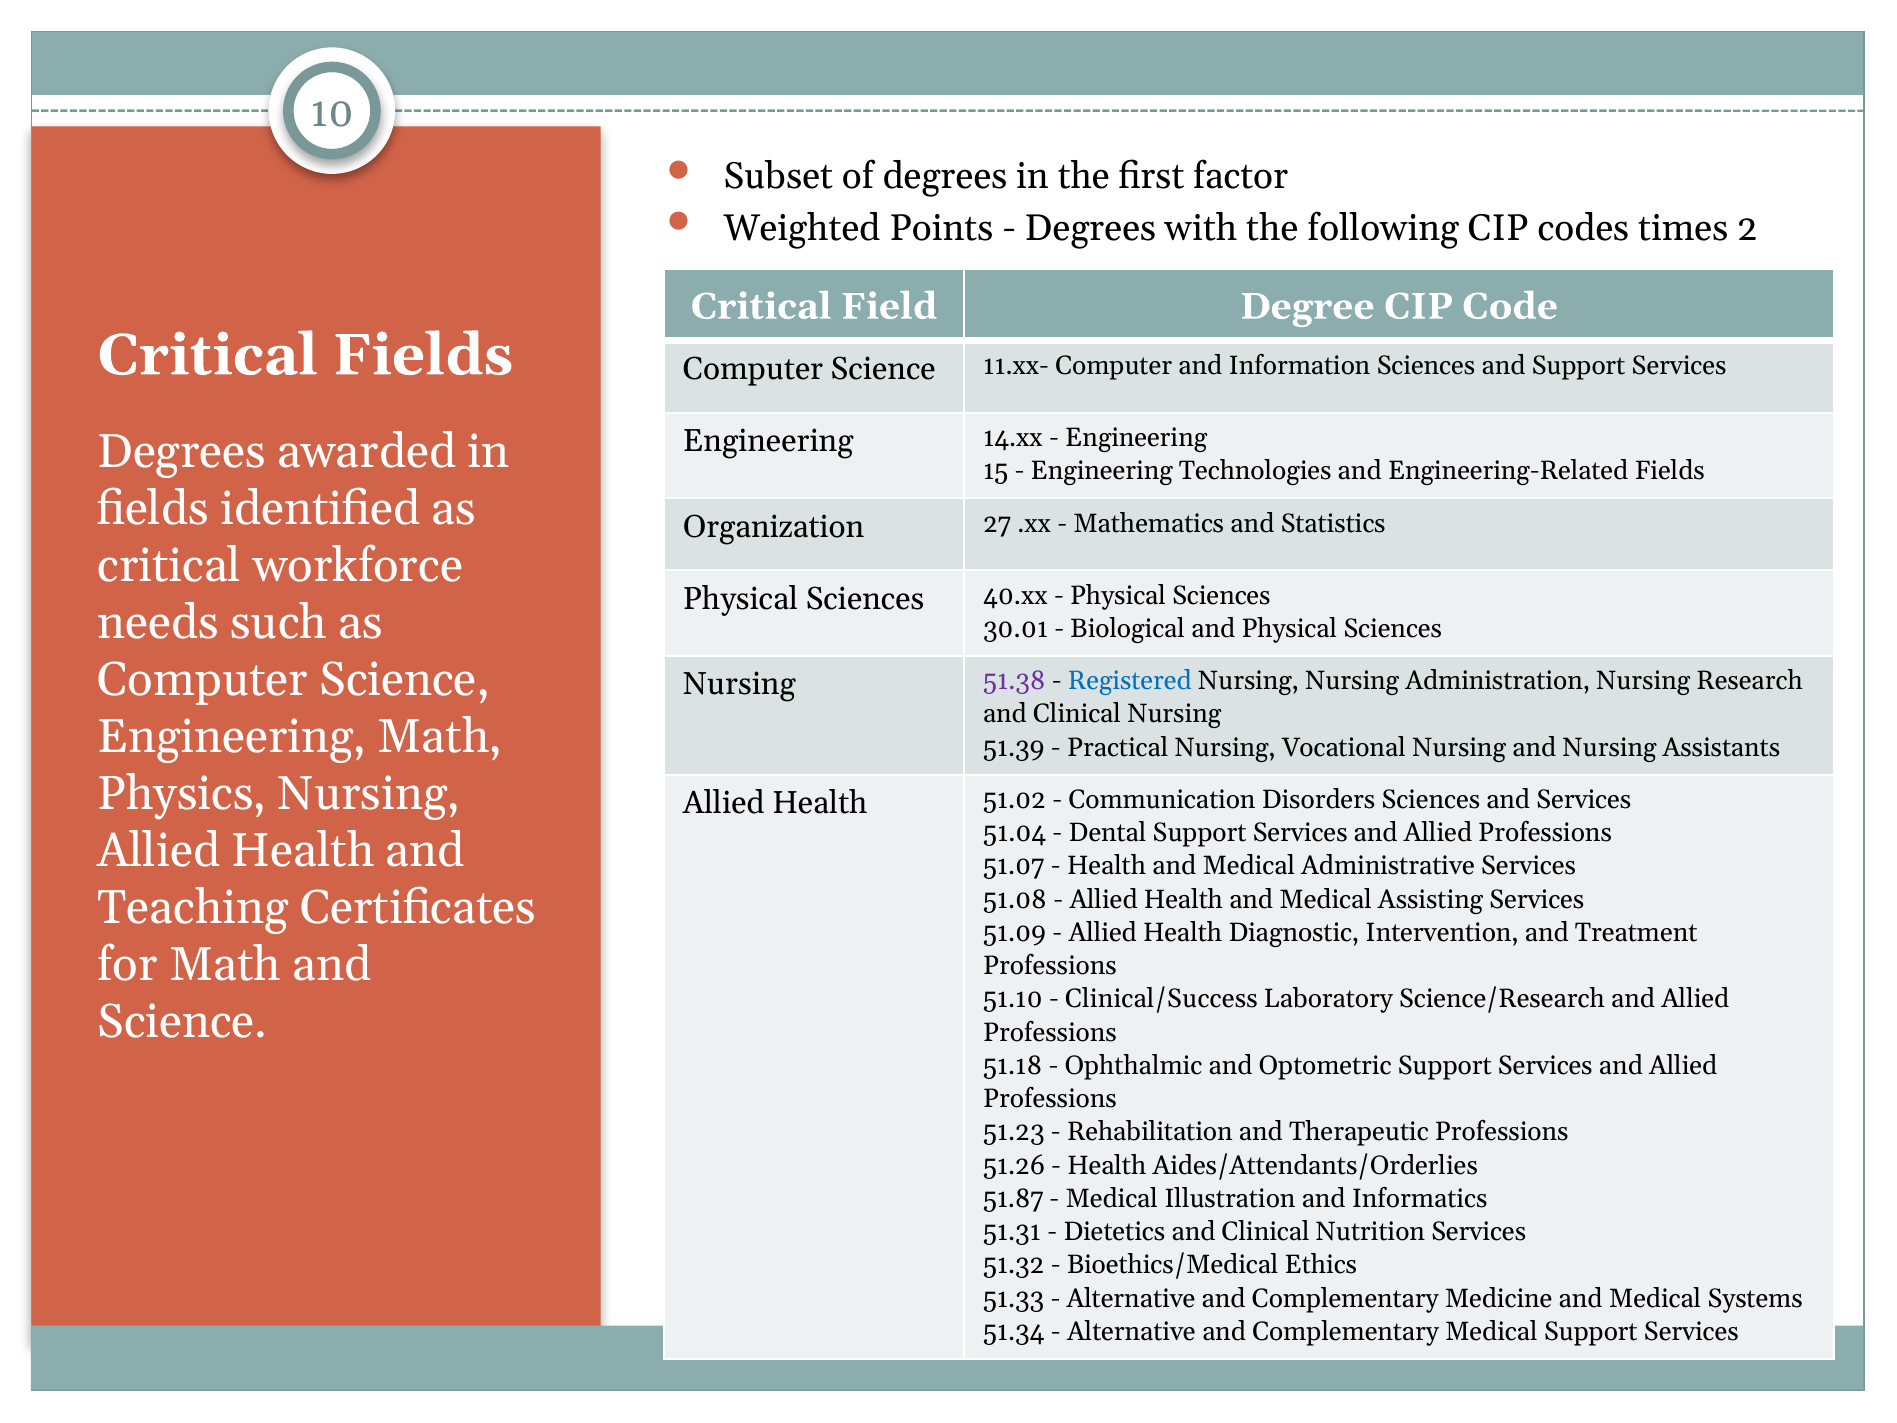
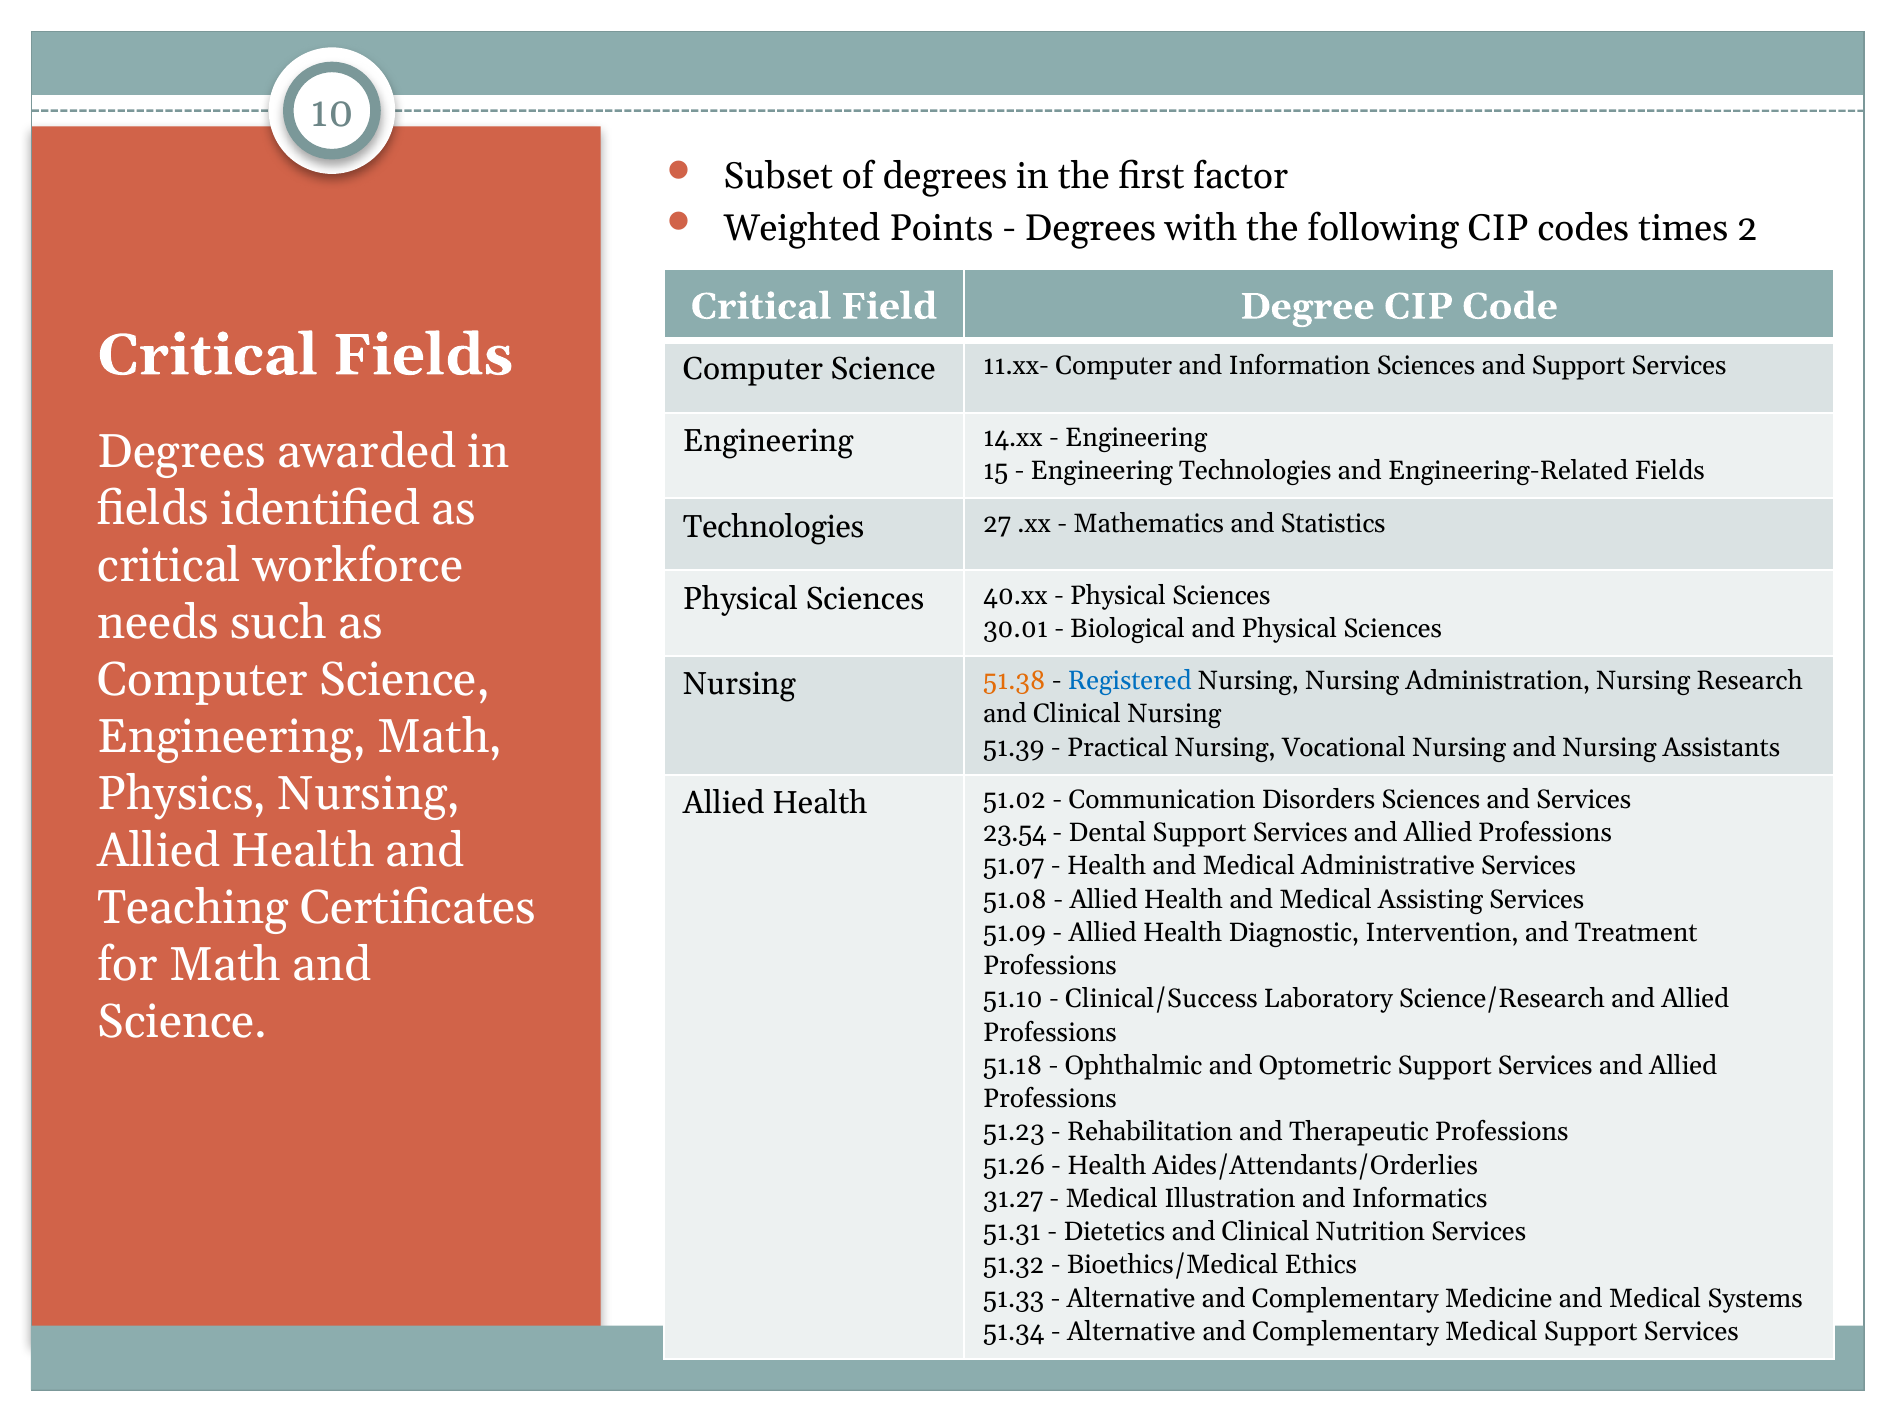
Organization at (774, 527): Organization -> Technologies
51.38 colour: purple -> orange
51.04: 51.04 -> 23.54
51.87: 51.87 -> 31.27
